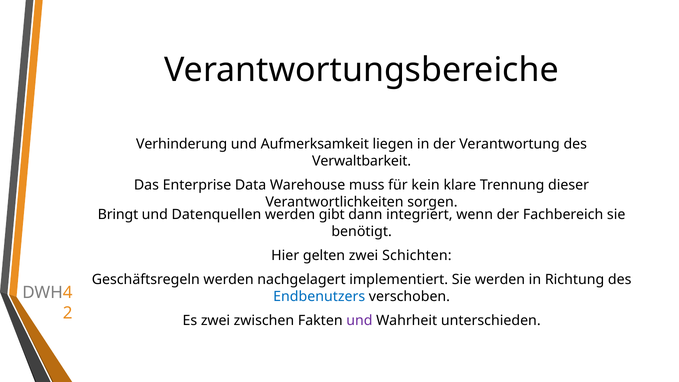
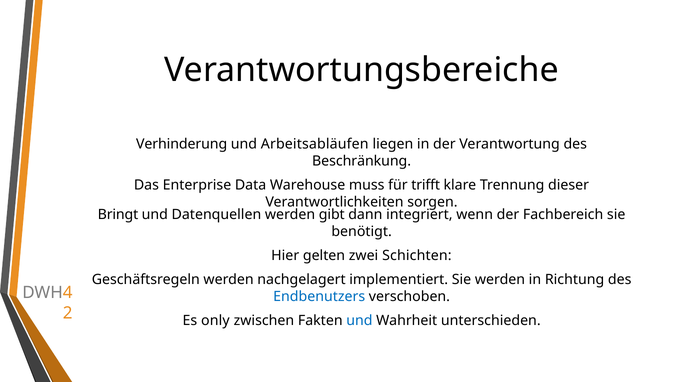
Aufmerksamkeit: Aufmerksamkeit -> Arbeitsabläufen
Verwaltbarkeit: Verwaltbarkeit -> Beschränkung
kein: kein -> trifft
Es zwei: zwei -> only
und at (359, 320) colour: purple -> blue
